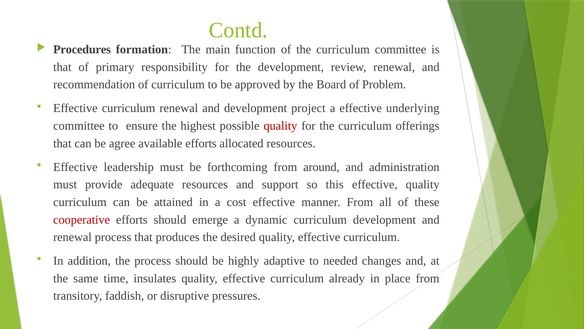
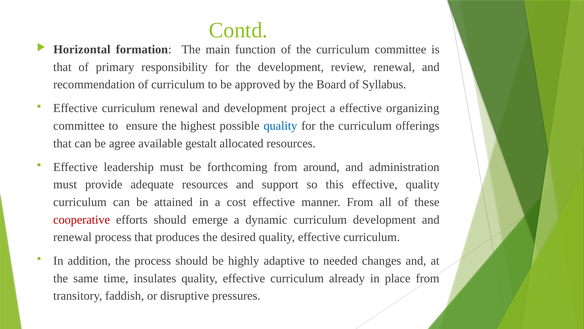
Procedures: Procedures -> Horizontal
Problem: Problem -> Syllabus
underlying: underlying -> organizing
quality at (280, 126) colour: red -> blue
available efforts: efforts -> gestalt
